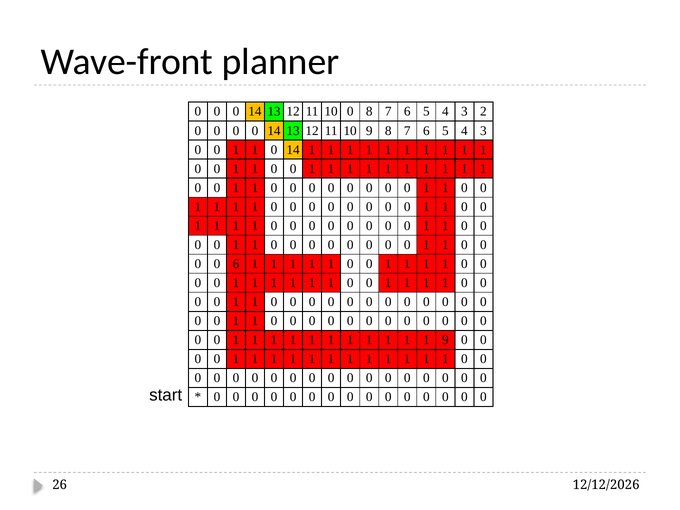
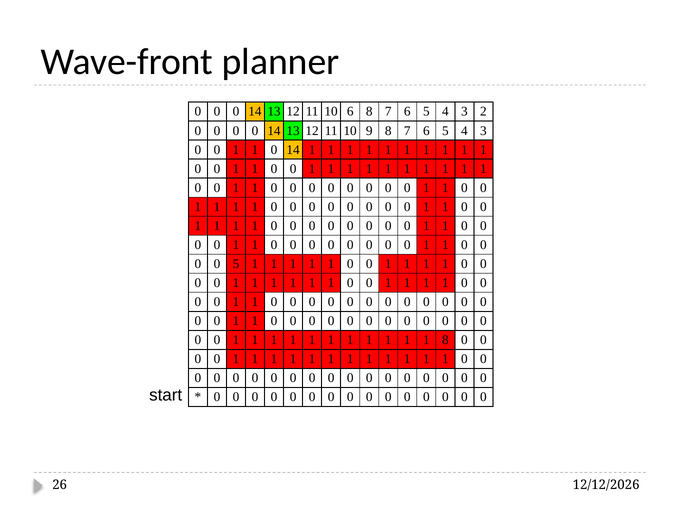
10 0: 0 -> 6
0 6: 6 -> 5
1 9: 9 -> 8
